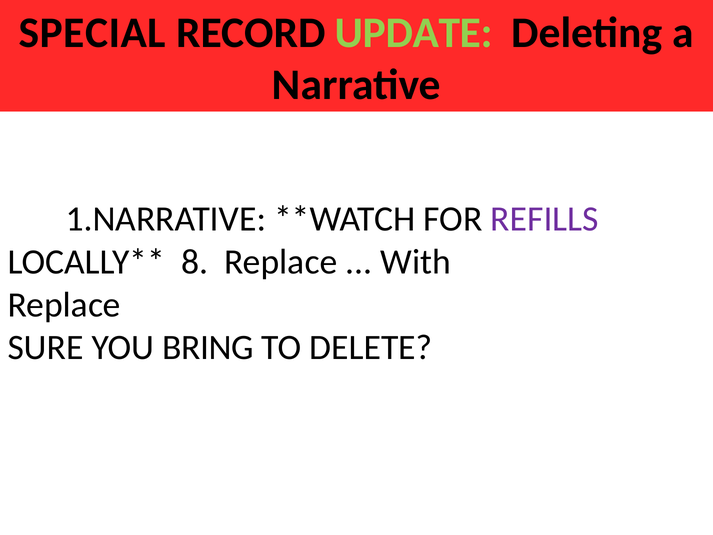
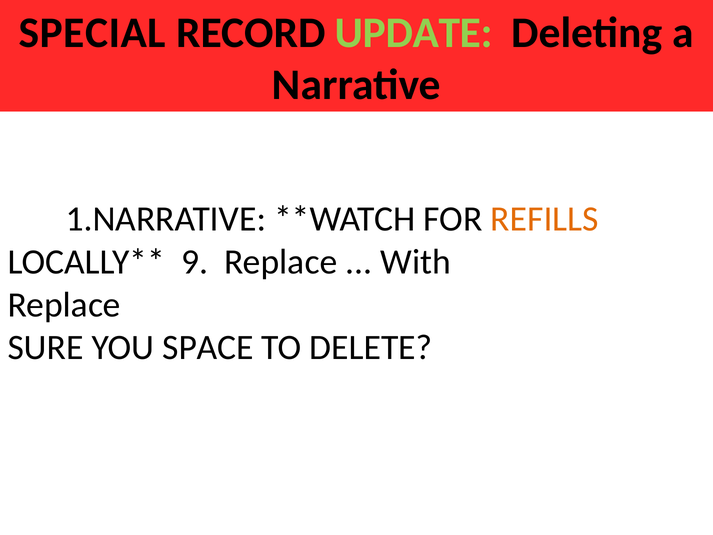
REFILLS colour: purple -> orange
8: 8 -> 9
BRING: BRING -> SPACE
